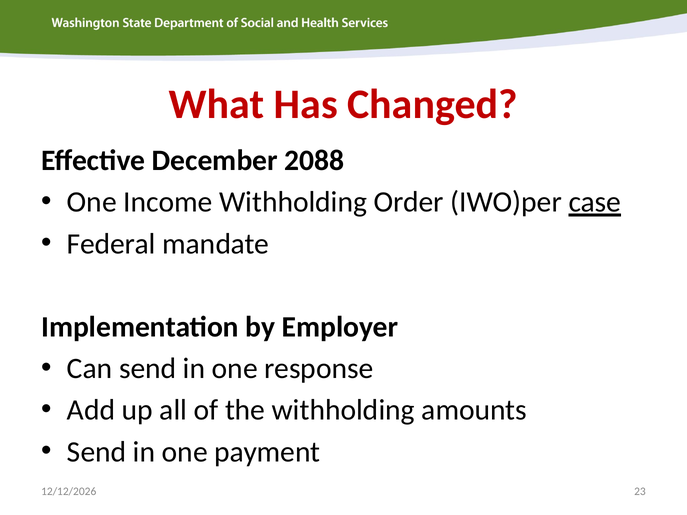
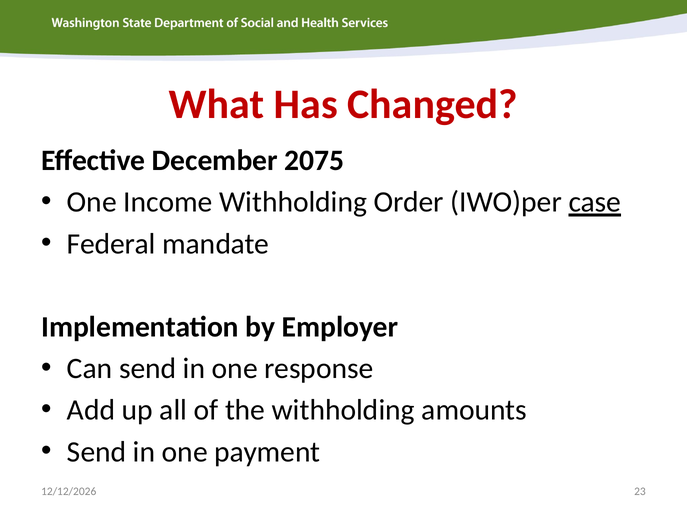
2088: 2088 -> 2075
